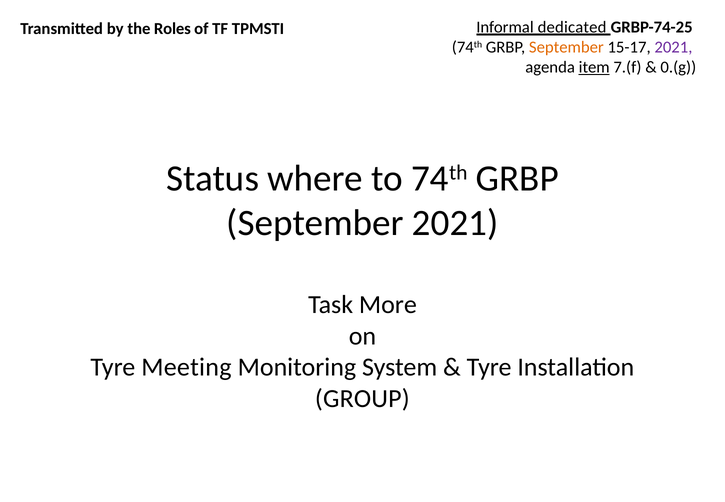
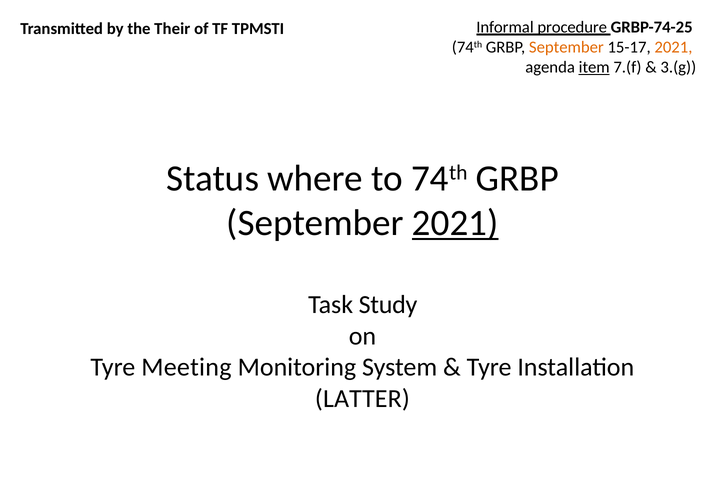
Roles: Roles -> Their
dedicated: dedicated -> procedure
2021 at (673, 47) colour: purple -> orange
0.(g: 0.(g -> 3.(g
2021 at (455, 223) underline: none -> present
More: More -> Study
GROUP: GROUP -> LATTER
